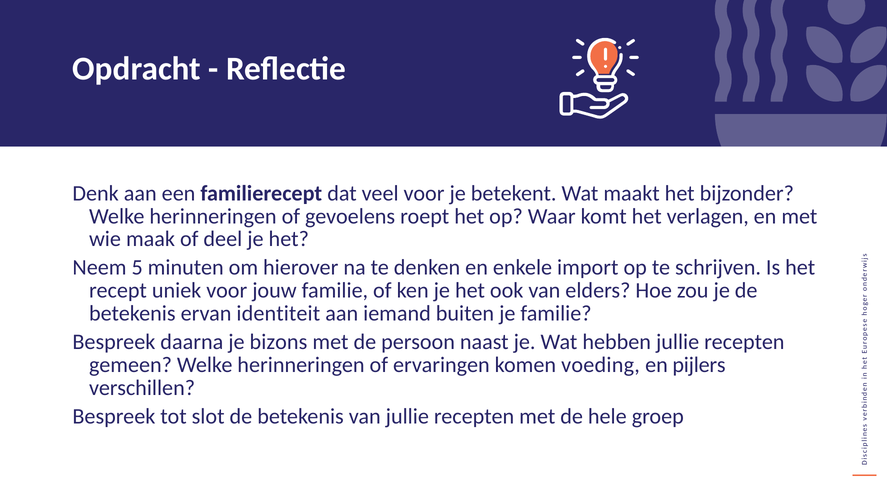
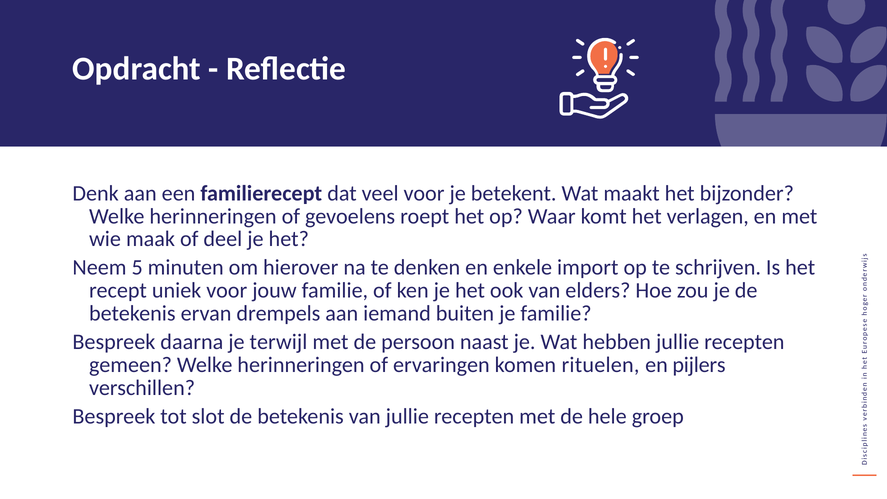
identiteit: identiteit -> drempels
bizons: bizons -> terwijl
voeding: voeding -> rituelen
